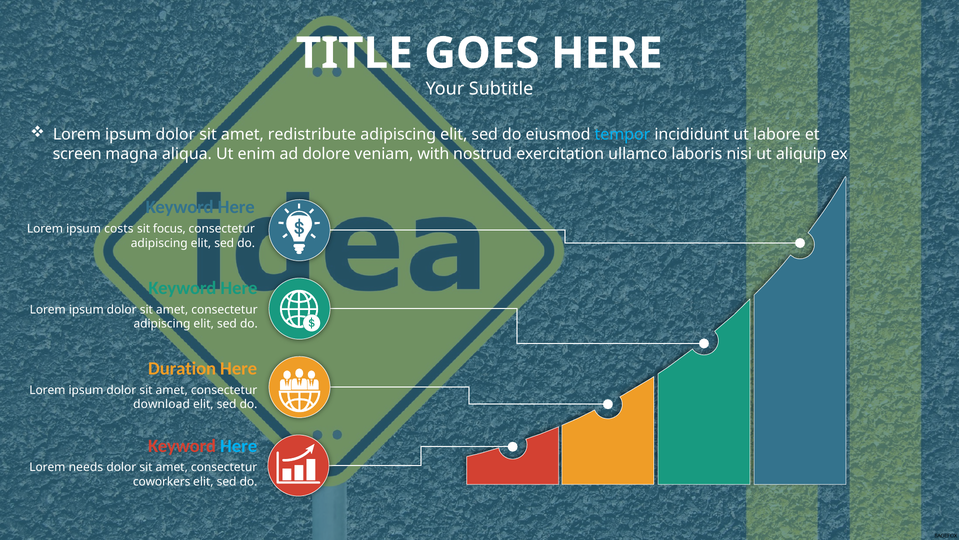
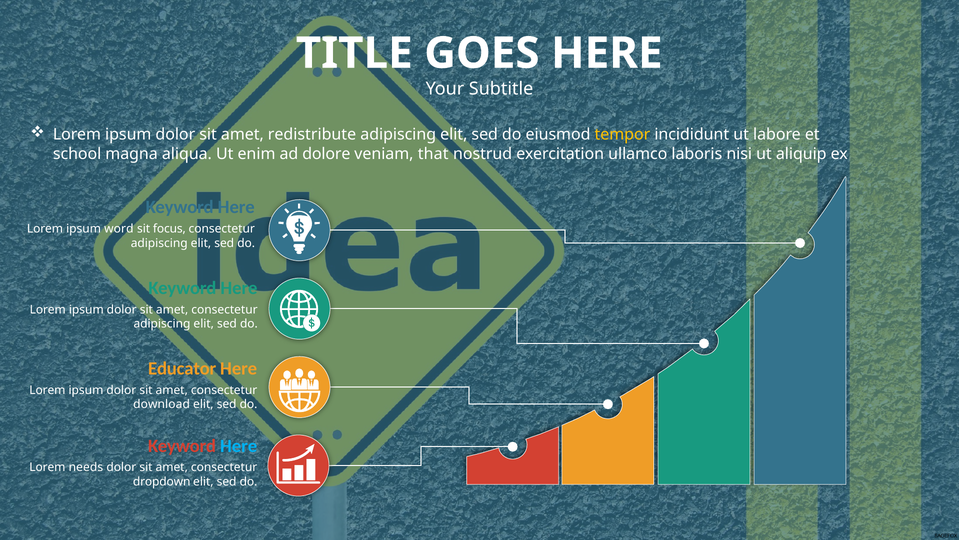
tempor colour: light blue -> yellow
screen: screen -> school
with: with -> that
costs: costs -> word
Duration: Duration -> Educator
coworkers: coworkers -> dropdown
